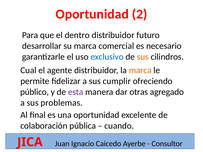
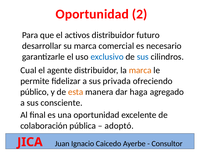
dentro: dentro -> activos
sus at (143, 57) colour: orange -> blue
cumplir: cumplir -> privada
esta colour: purple -> orange
otras: otras -> haga
problemas: problemas -> consciente
cuando: cuando -> adoptó
